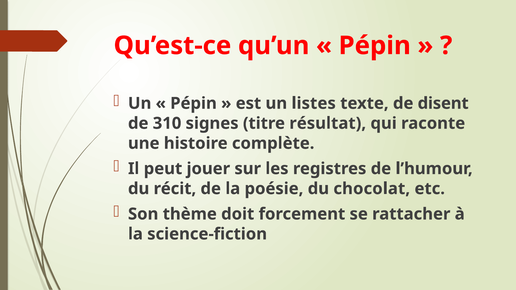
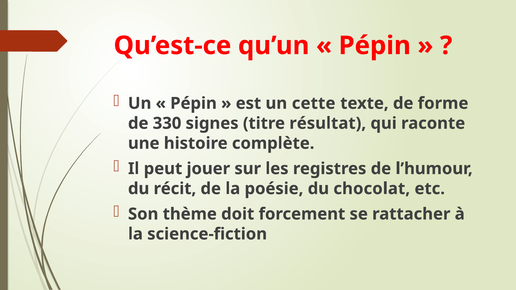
listes: listes -> cette
disent: disent -> forme
310: 310 -> 330
